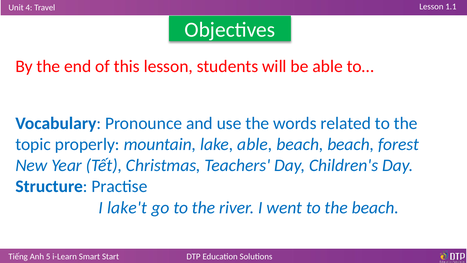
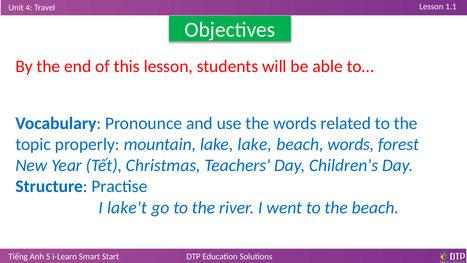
lake able: able -> lake
beach beach: beach -> words
